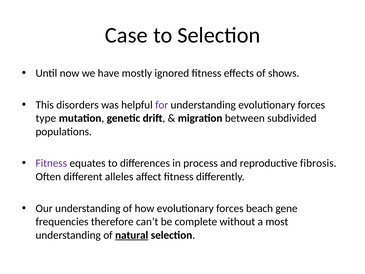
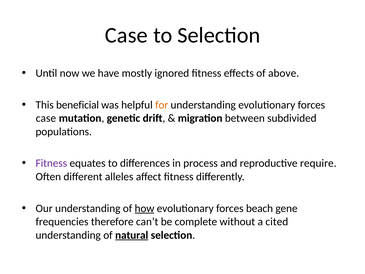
shows: shows -> above
disorders: disorders -> beneficial
for colour: purple -> orange
type at (46, 118): type -> case
fibrosis: fibrosis -> require
how underline: none -> present
most: most -> cited
